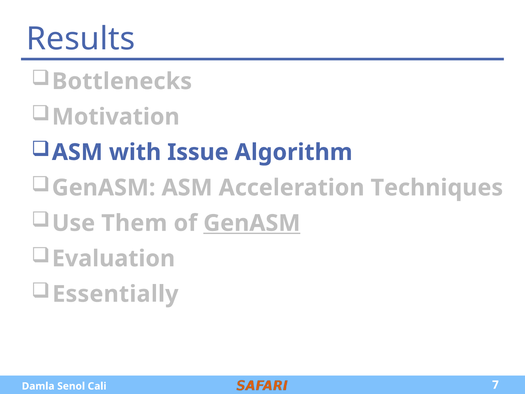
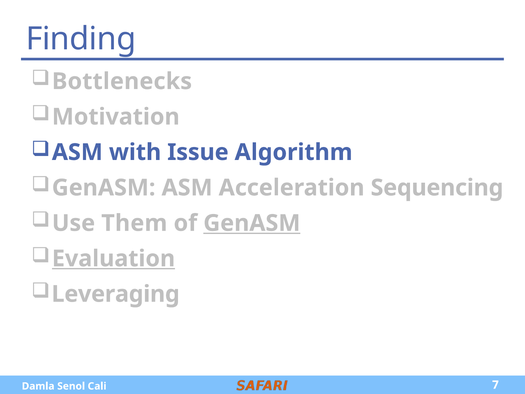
Results: Results -> Finding
Techniques: Techniques -> Sequencing
Evaluation underline: none -> present
Essentially: Essentially -> Leveraging
